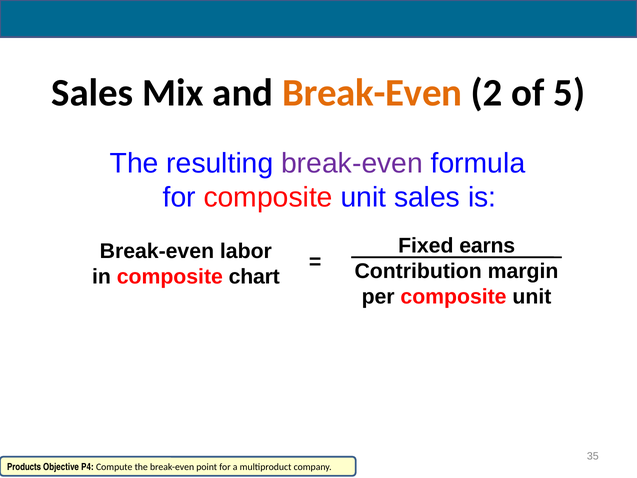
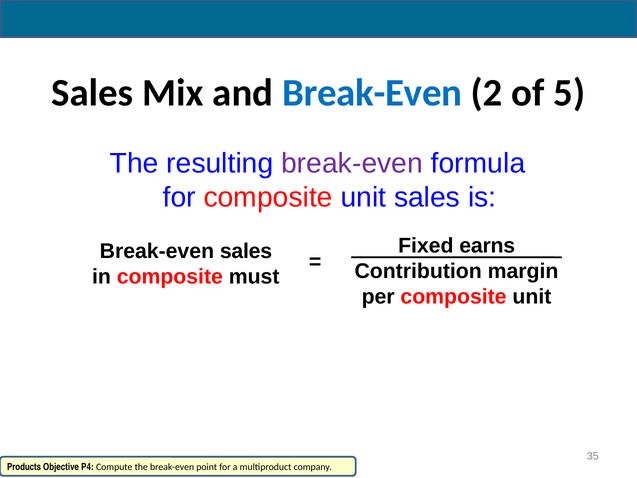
Break-Even at (372, 93) colour: orange -> blue
Break-even labor: labor -> sales
chart: chart -> must
